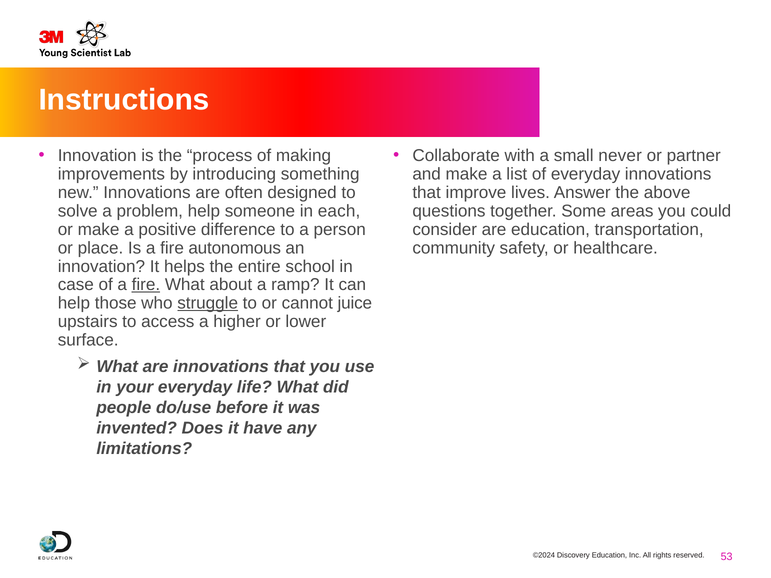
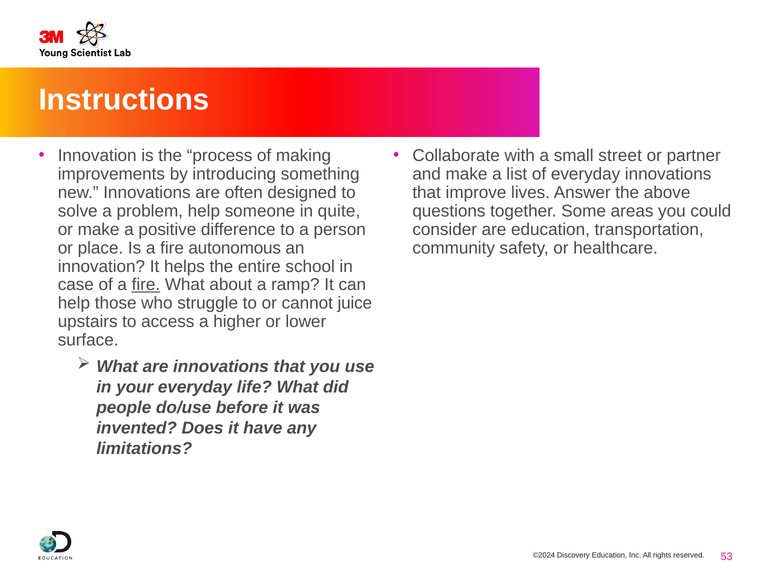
never: never -> street
each: each -> quite
struggle underline: present -> none
